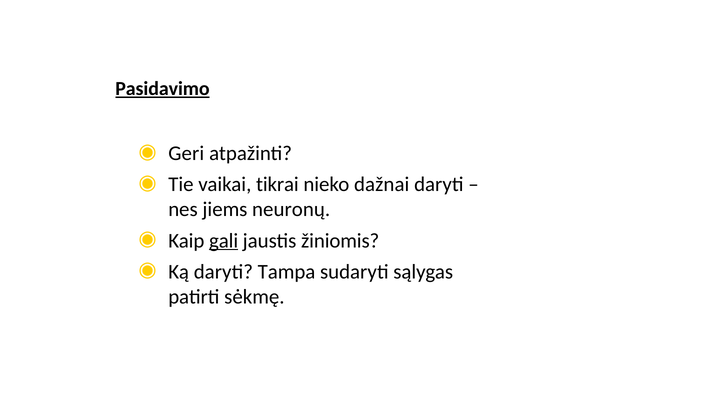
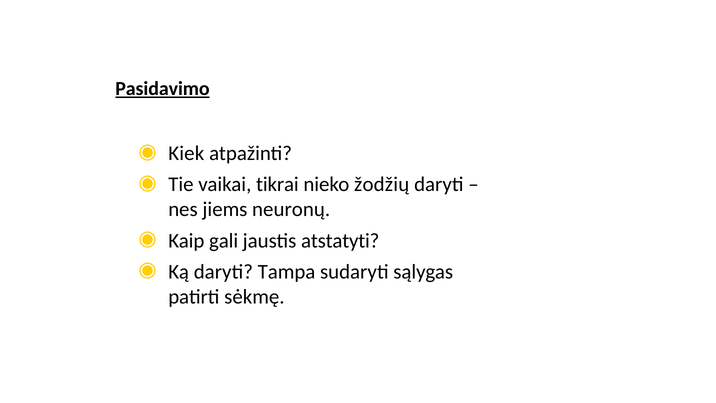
Geri: Geri -> Kiek
dažnai: dažnai -> žodžių
gali underline: present -> none
žiniomis: žiniomis -> atstatyti
